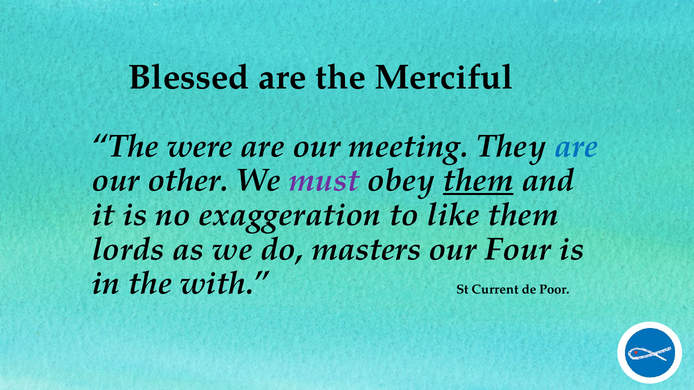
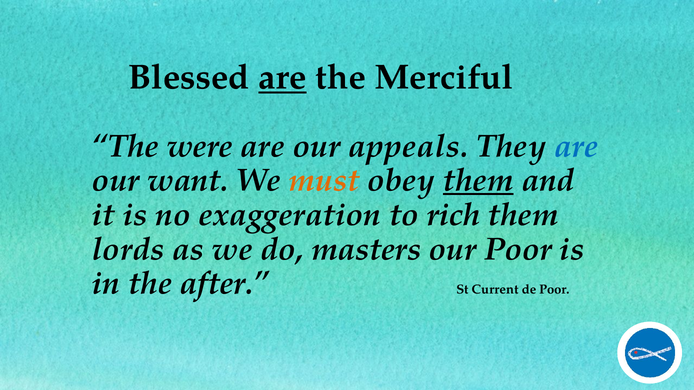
are at (282, 78) underline: none -> present
meeting: meeting -> appeals
other: other -> want
must colour: purple -> orange
like: like -> rich
our Four: Four -> Poor
with: with -> after
